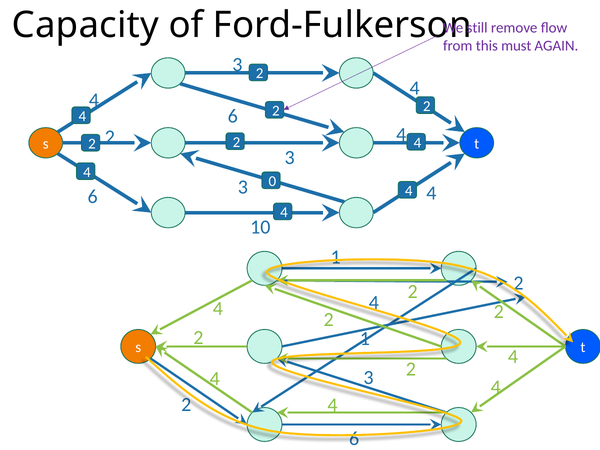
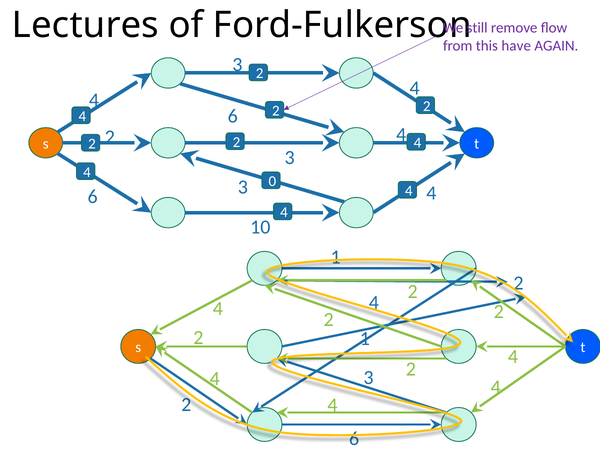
Capacity: Capacity -> Lectures
must: must -> have
